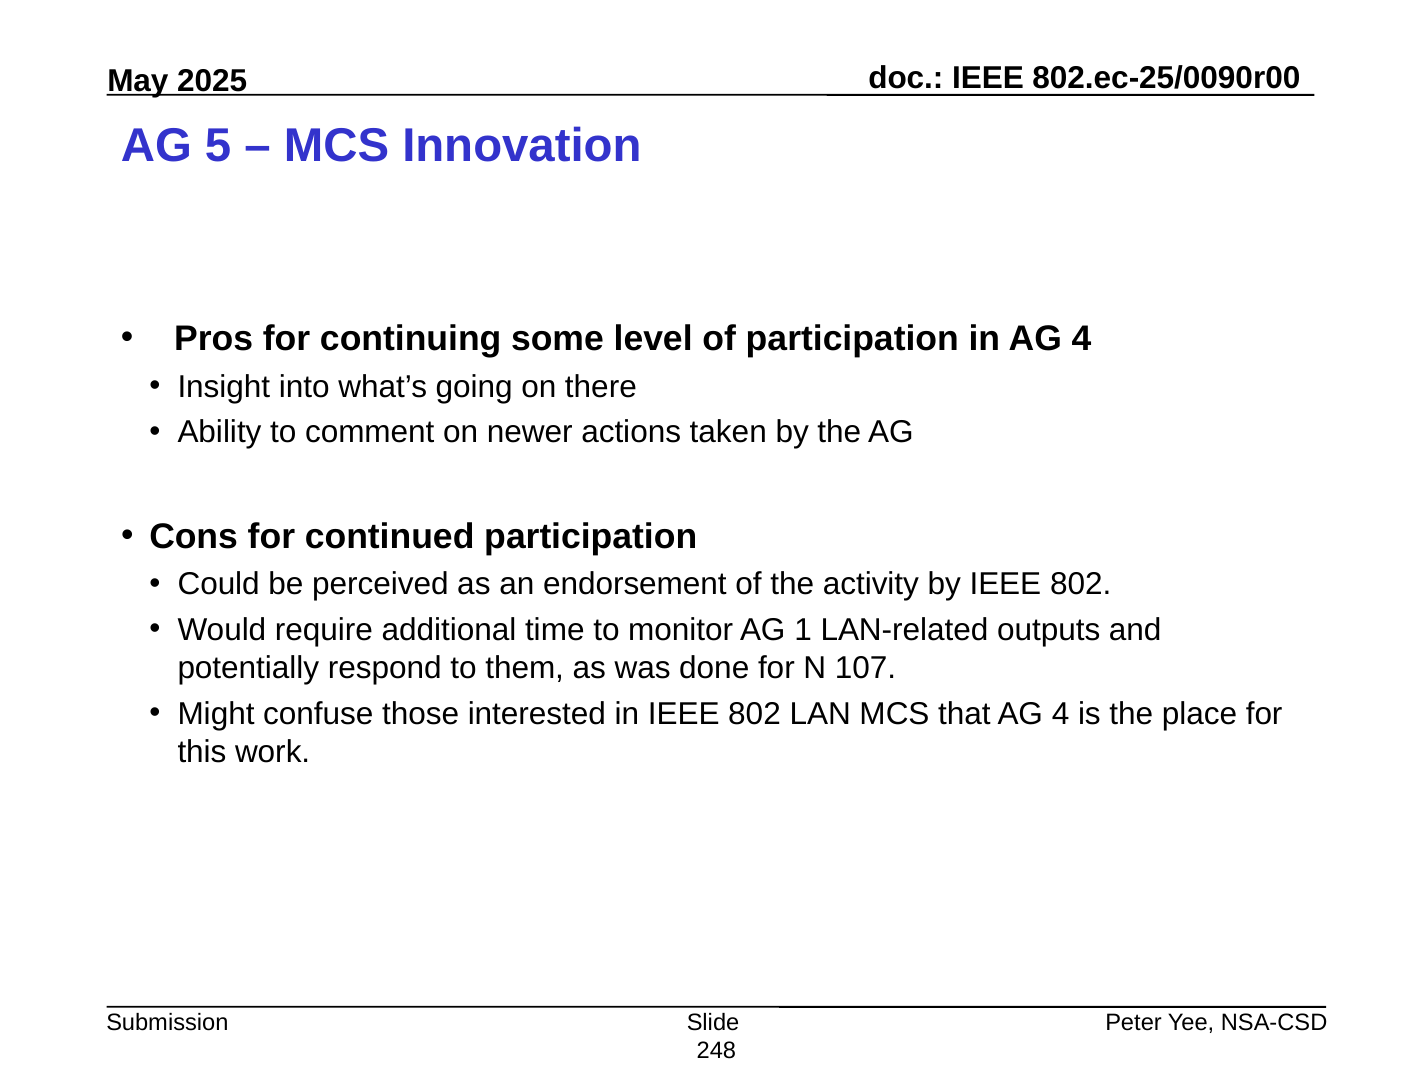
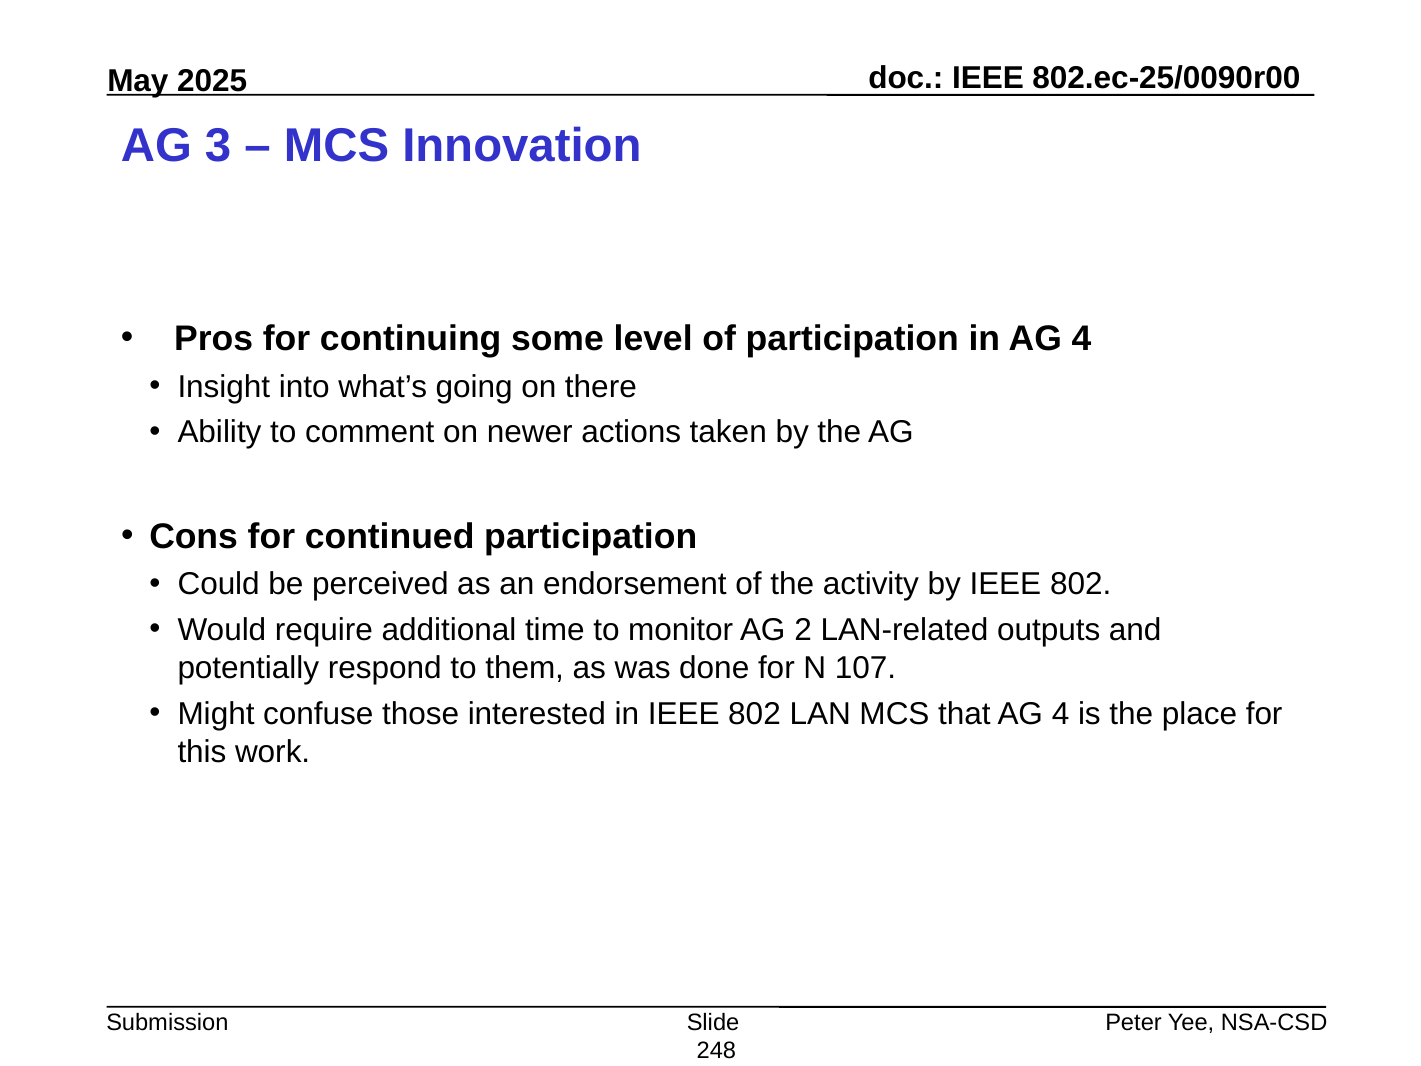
5: 5 -> 3
1: 1 -> 2
